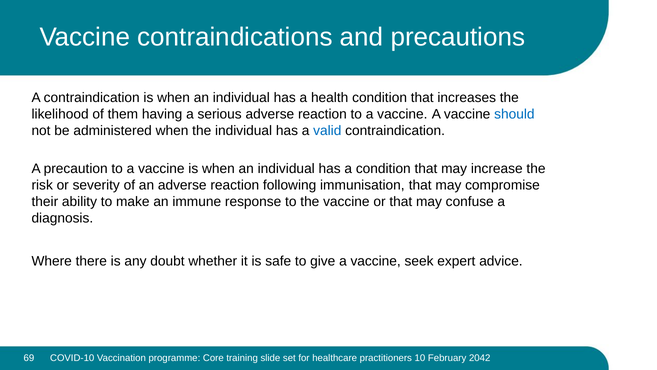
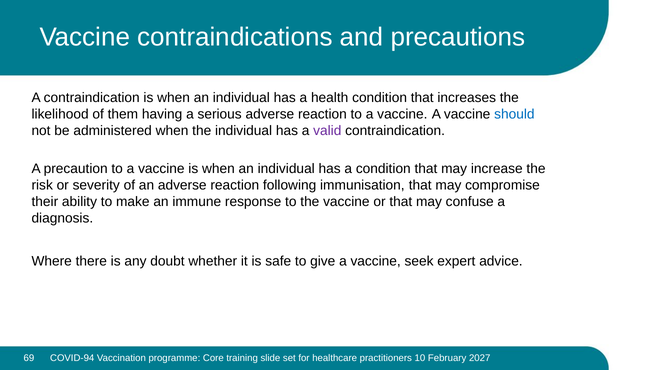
valid colour: blue -> purple
COVID-10: COVID-10 -> COVID-94
2042: 2042 -> 2027
